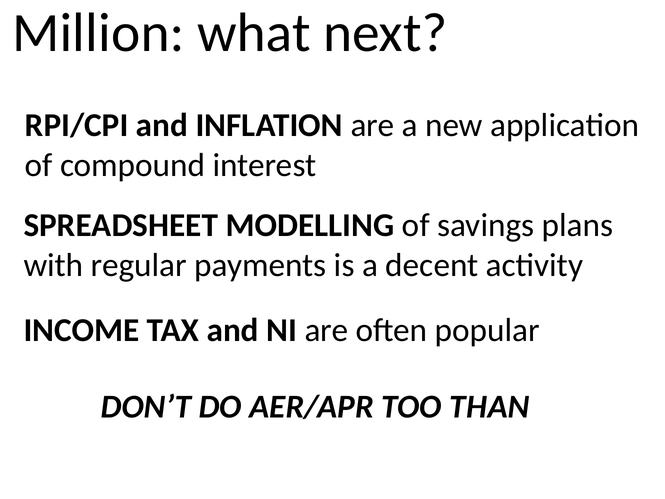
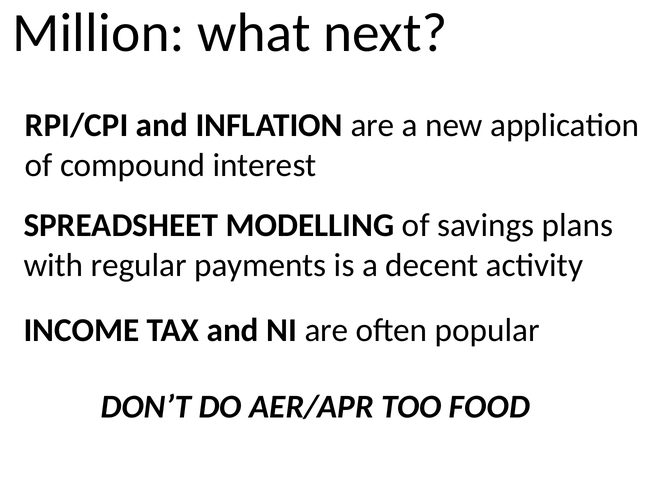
THAN: THAN -> FOOD
